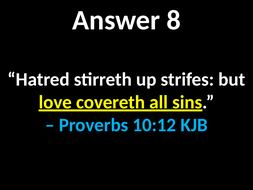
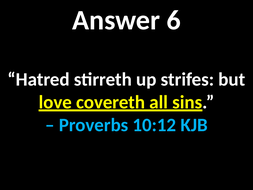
8: 8 -> 6
